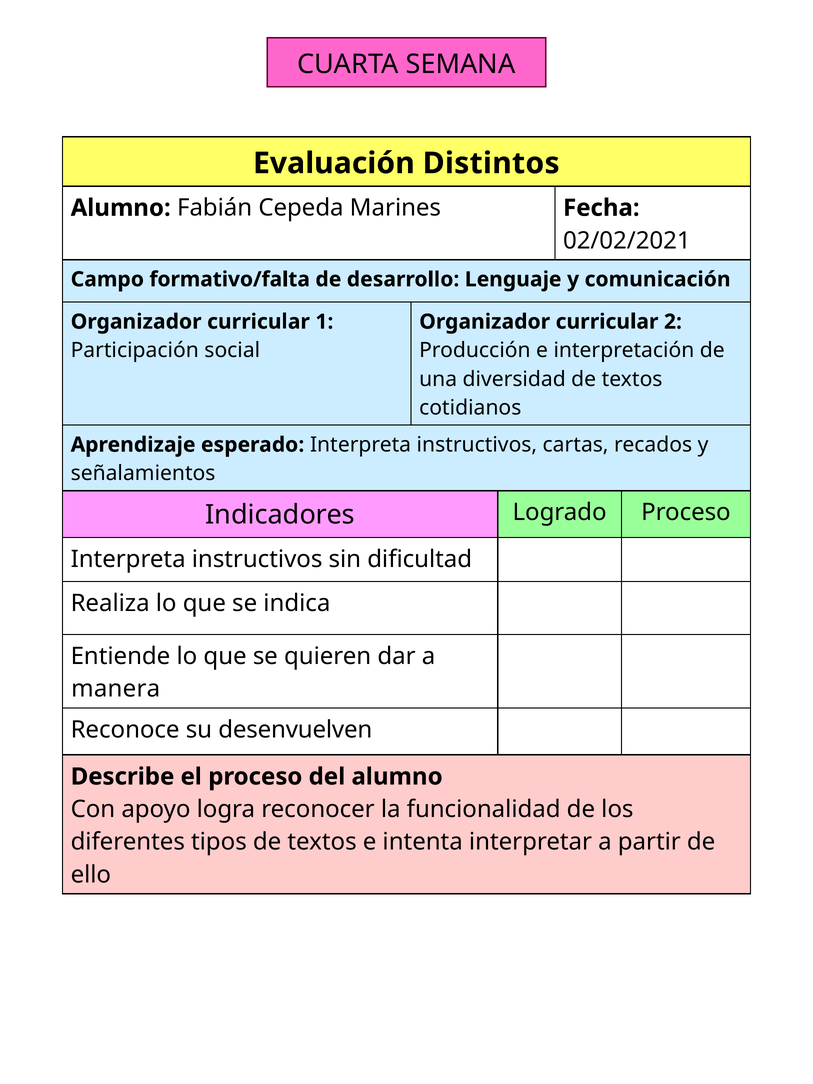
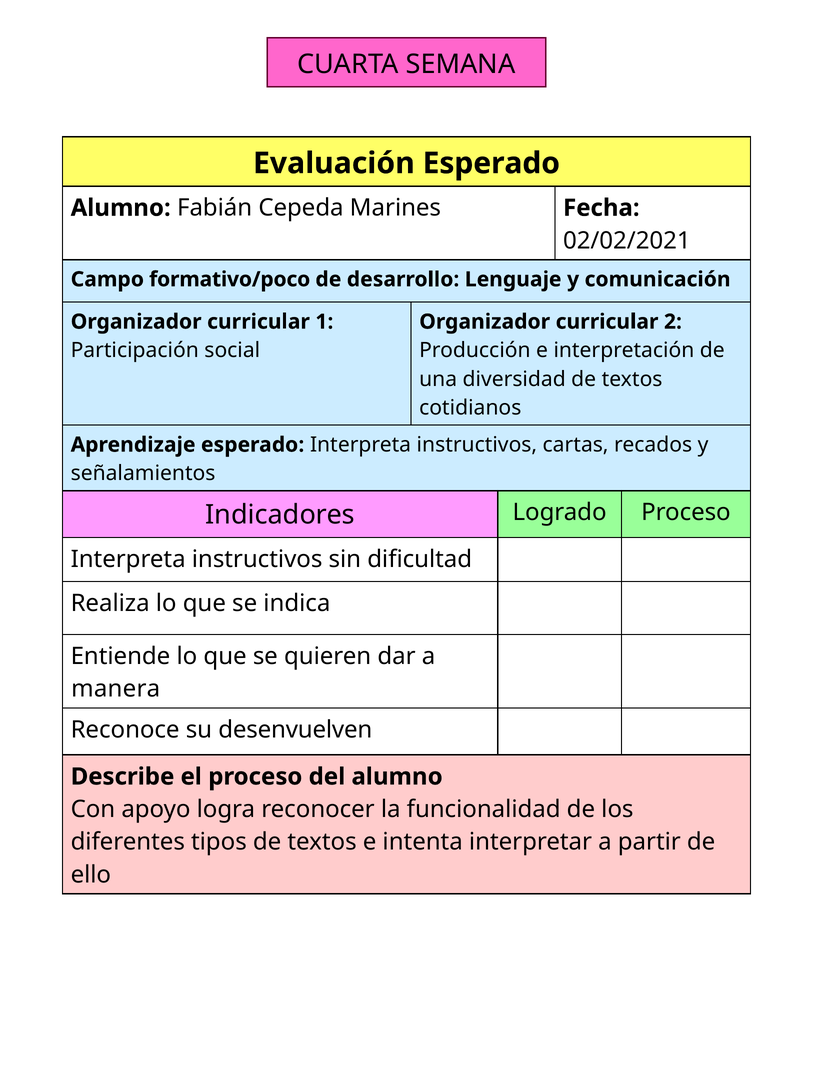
Evaluación Distintos: Distintos -> Esperado
formativo/falta: formativo/falta -> formativo/poco
